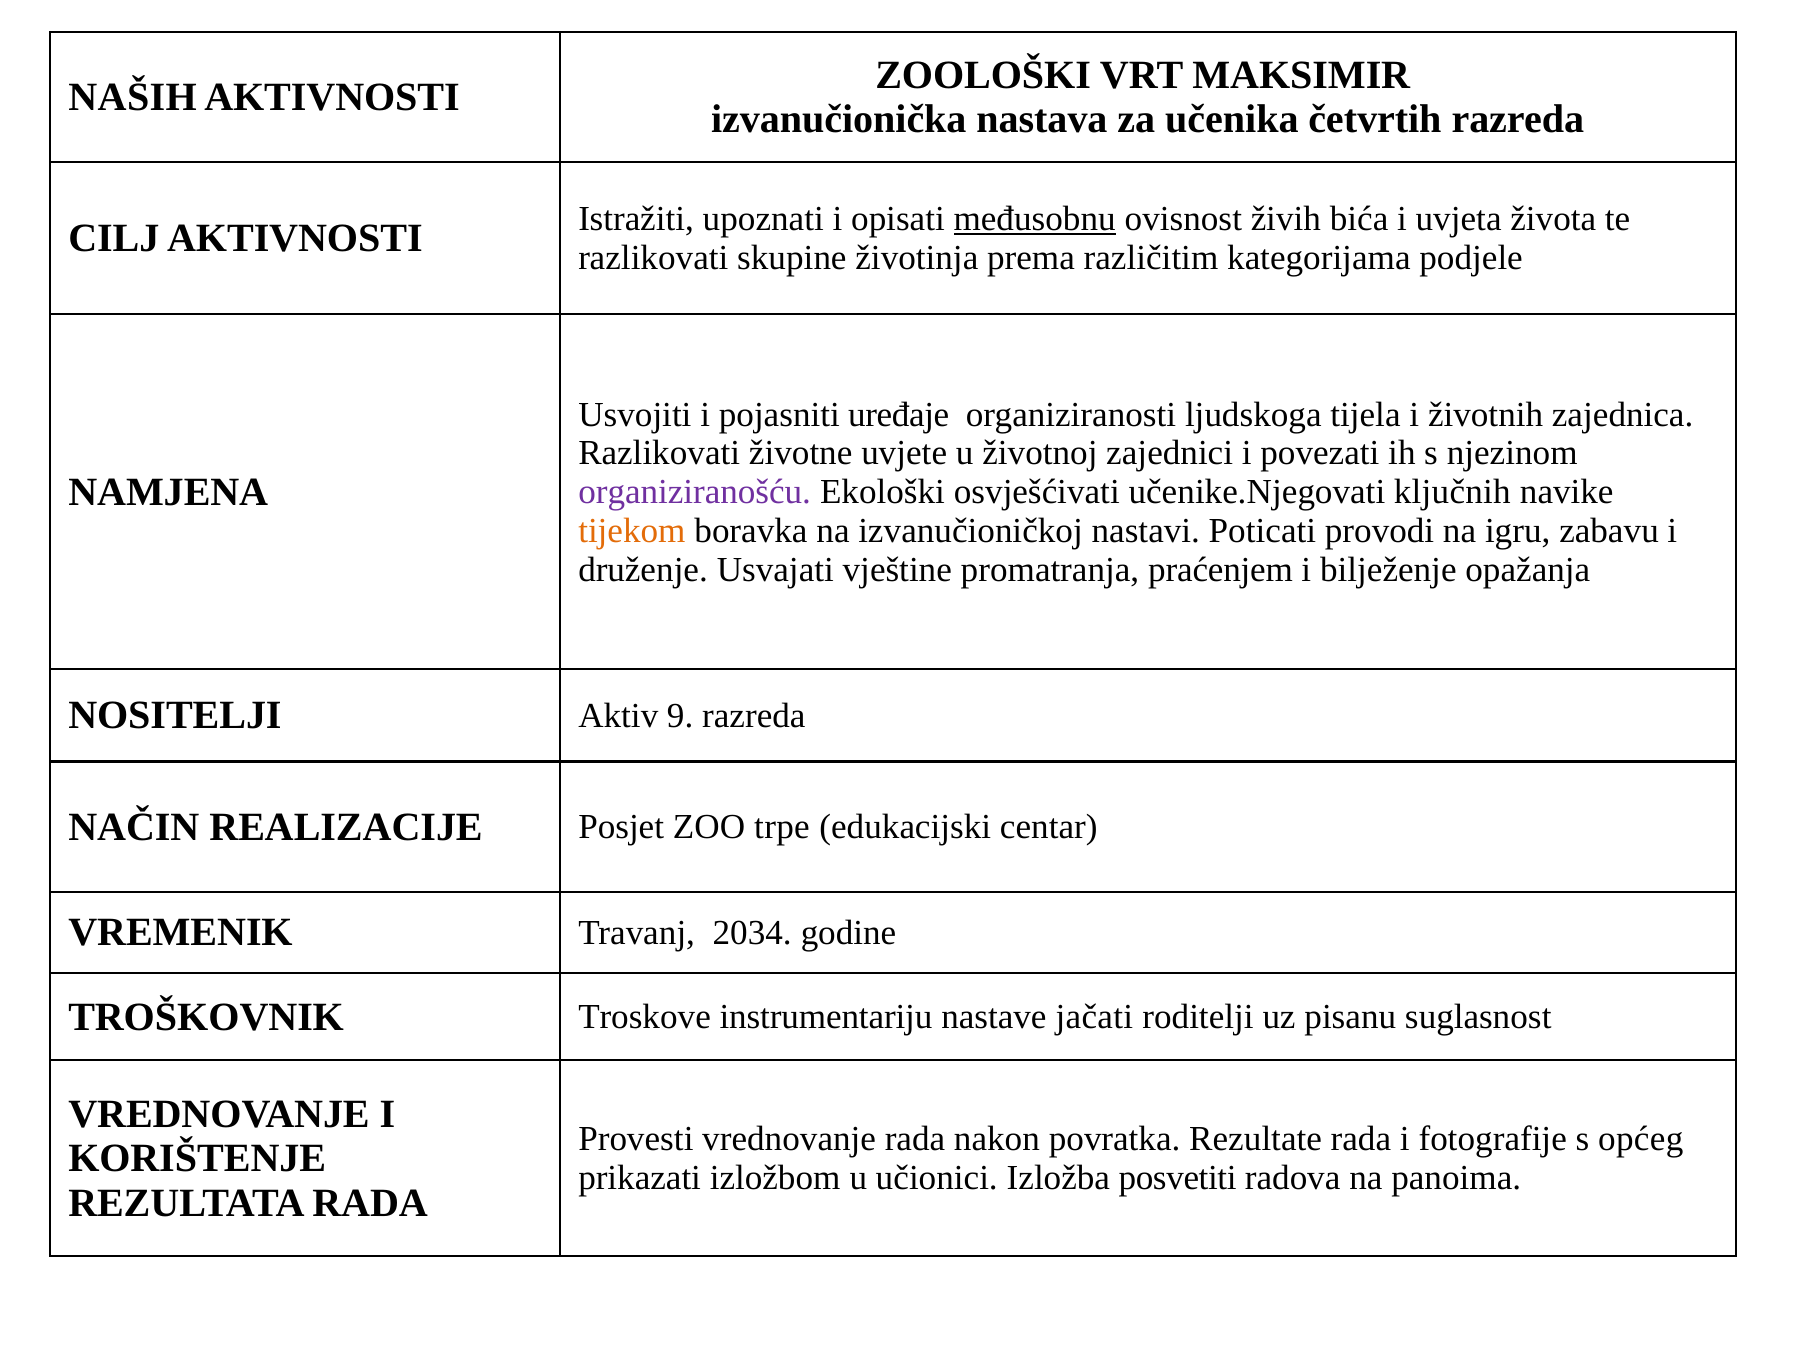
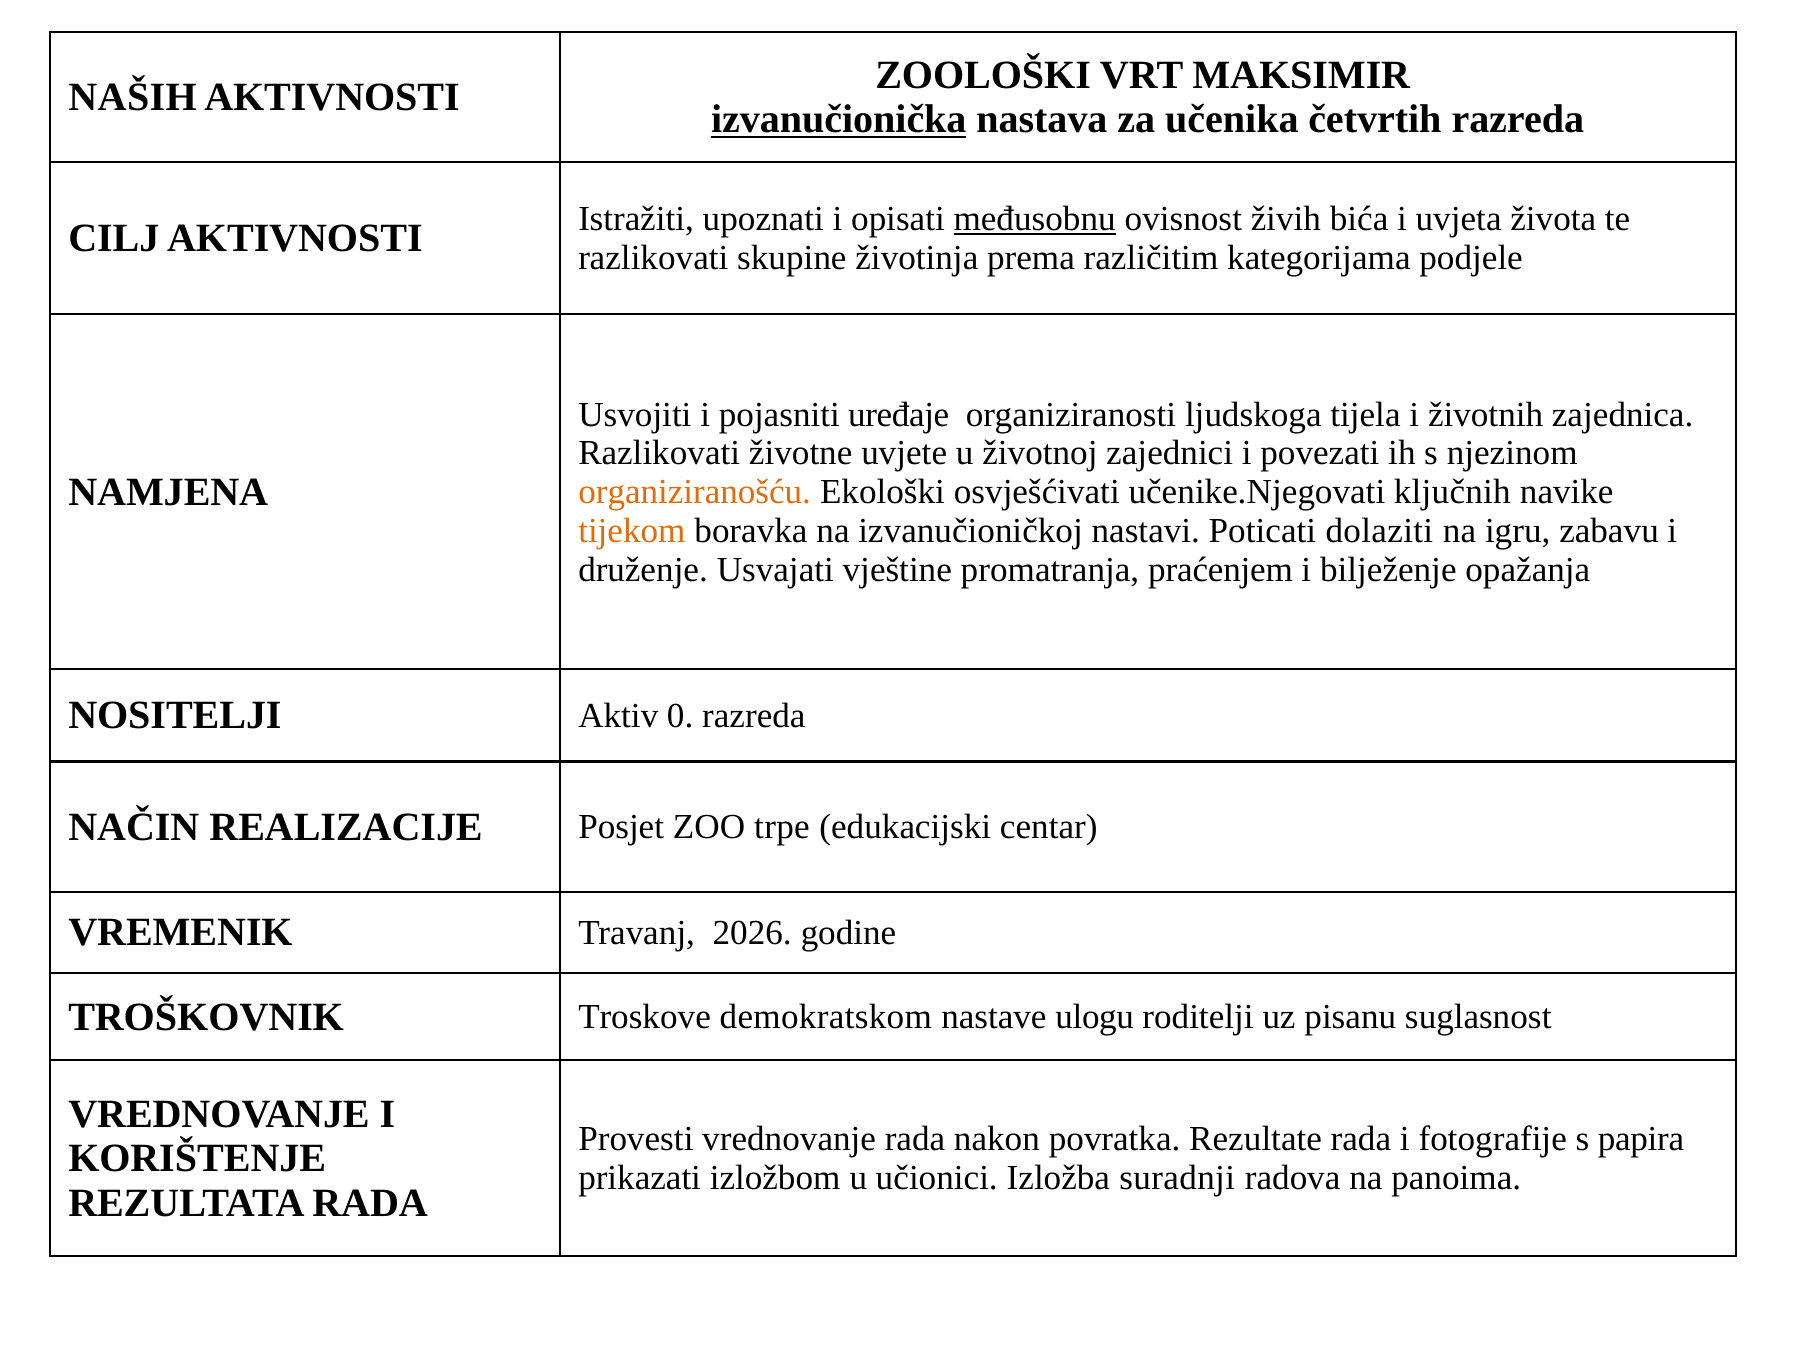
izvanučionička underline: none -> present
organiziranošću colour: purple -> orange
provodi: provodi -> dolaziti
9: 9 -> 0
2034: 2034 -> 2026
instrumentariju: instrumentariju -> demokratskom
jačati: jačati -> ulogu
općeg: općeg -> papira
posvetiti: posvetiti -> suradnji
